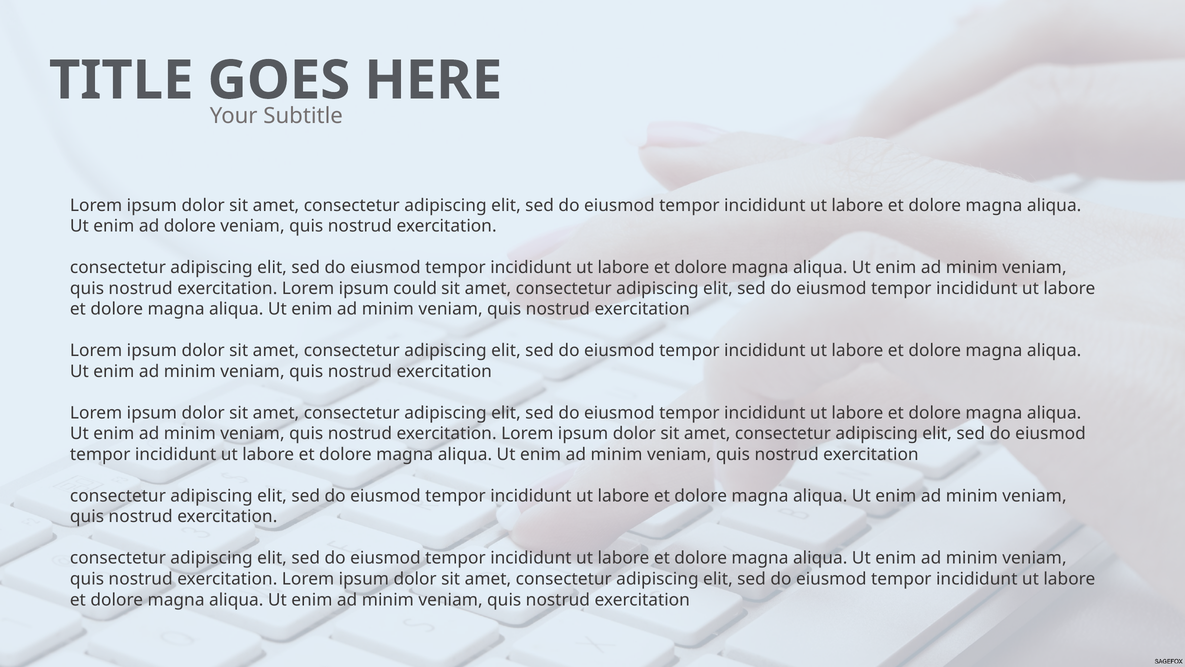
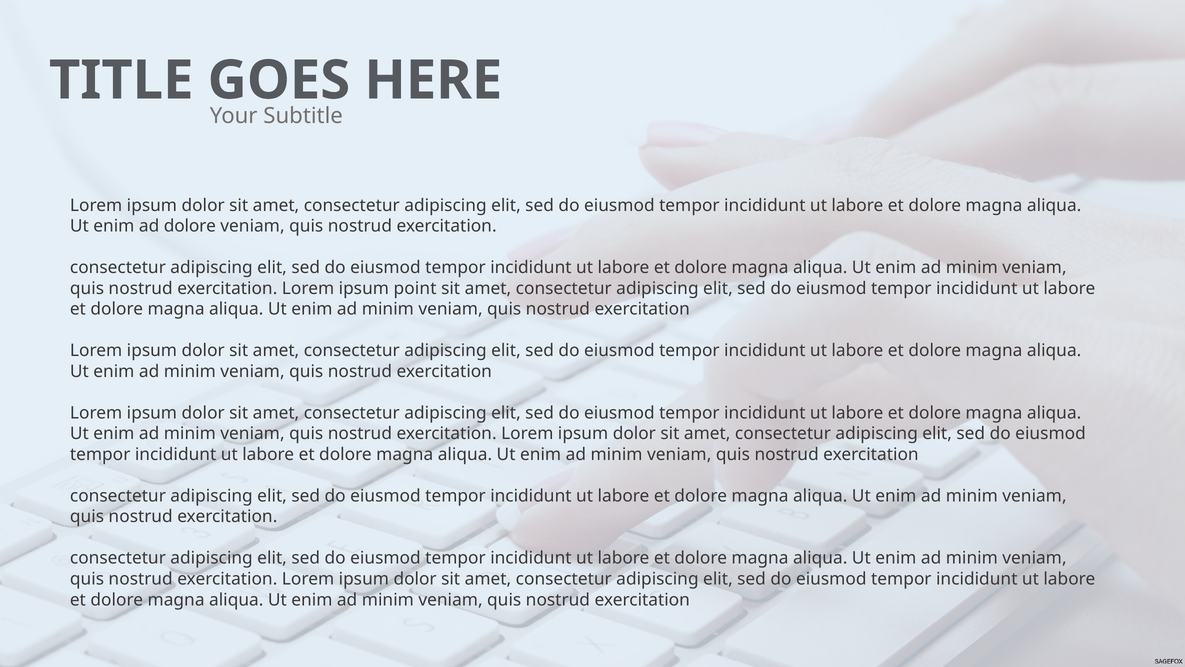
could: could -> point
